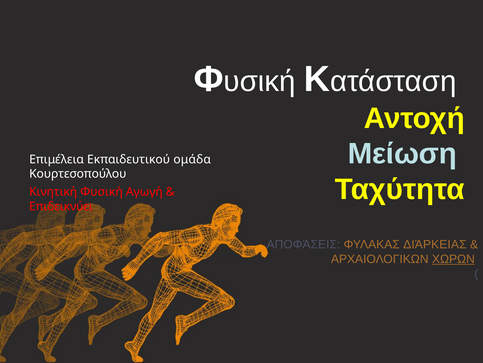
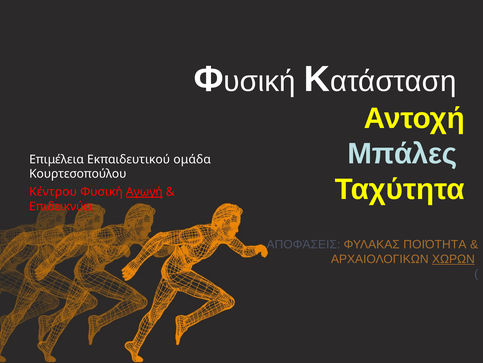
Μείωση: Μείωση -> Μπάλες
Κινητική: Κινητική -> Κέντρου
Αγωγή underline: none -> present
ΔΙΆΡΚΕΙΑΣ: ΔΙΆΡΚΕΙΑΣ -> ΠΟΙΌΤΗΤΑ
